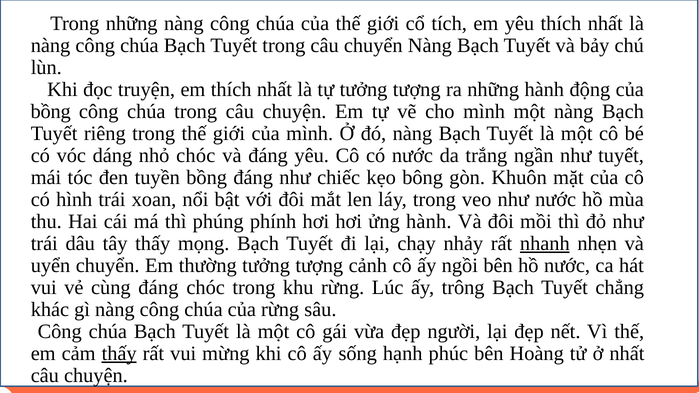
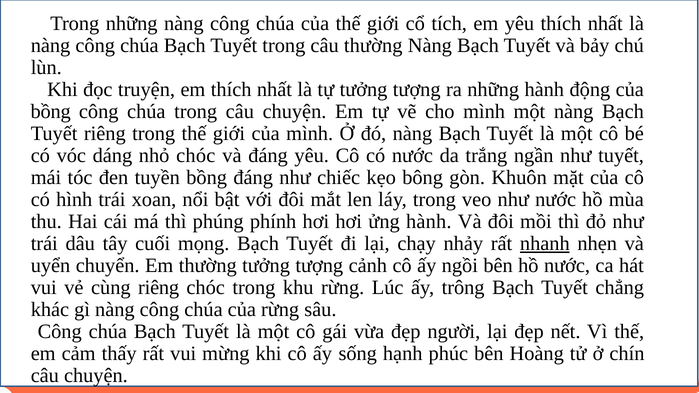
câu chuyển: chuyển -> thường
tây thấy: thấy -> cuối
cùng đáng: đáng -> riêng
thấy at (119, 354) underline: present -> none
ở nhất: nhất -> chín
